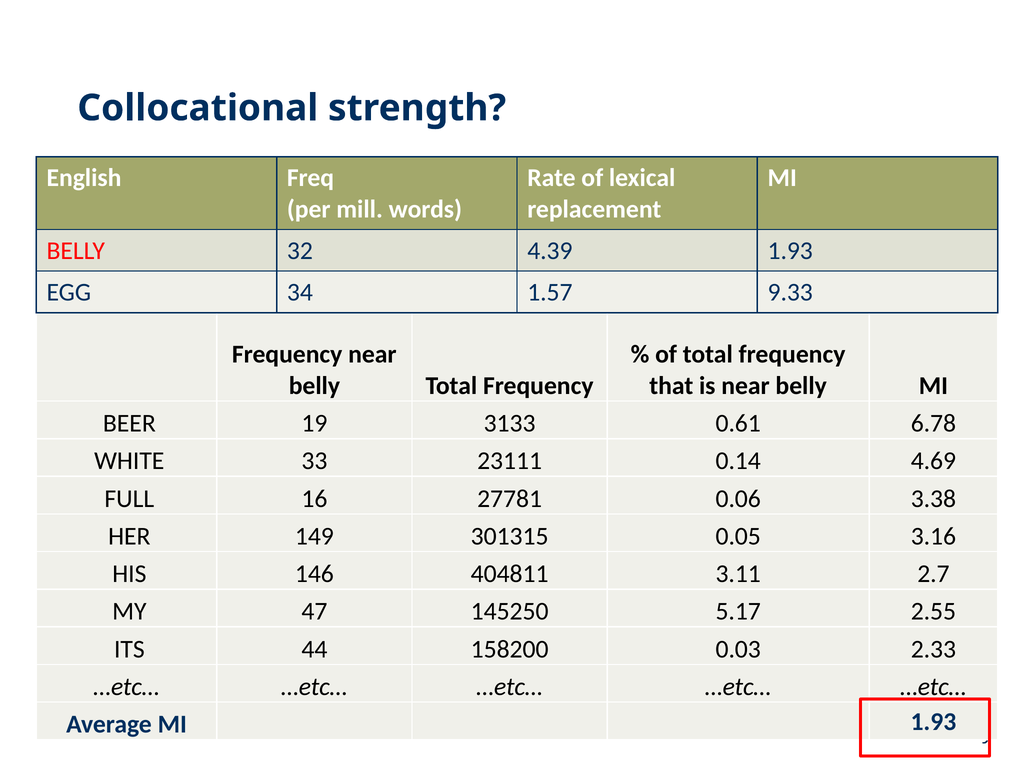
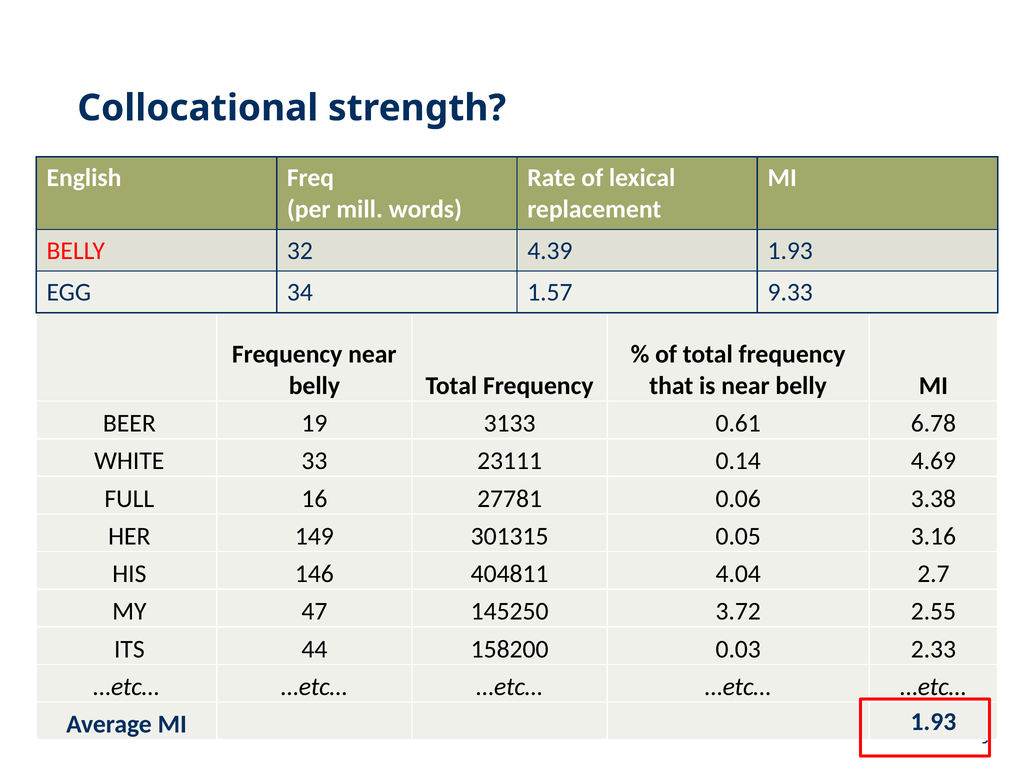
3.11: 3.11 -> 4.04
5.17: 5.17 -> 3.72
